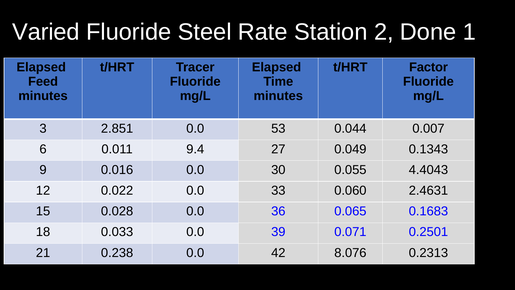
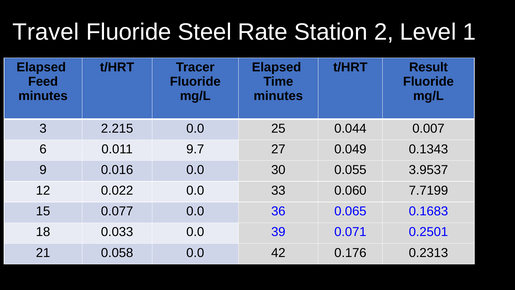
Varied: Varied -> Travel
Done: Done -> Level
Factor: Factor -> Result
2.851: 2.851 -> 2.215
53: 53 -> 25
9.4: 9.4 -> 9.7
4.4043: 4.4043 -> 3.9537
2.4631: 2.4631 -> 7.7199
0.028: 0.028 -> 0.077
0.238: 0.238 -> 0.058
8.076: 8.076 -> 0.176
